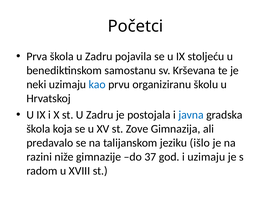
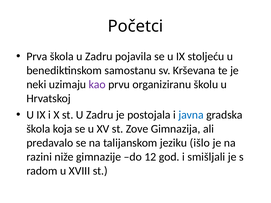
kao colour: blue -> purple
37: 37 -> 12
i uzimaju: uzimaju -> smišljali
